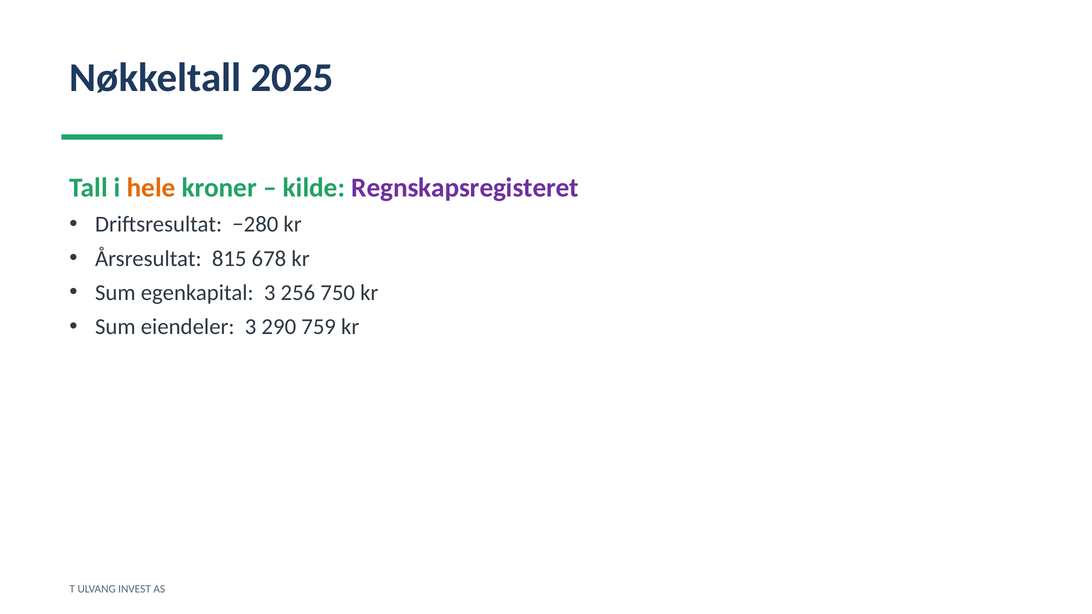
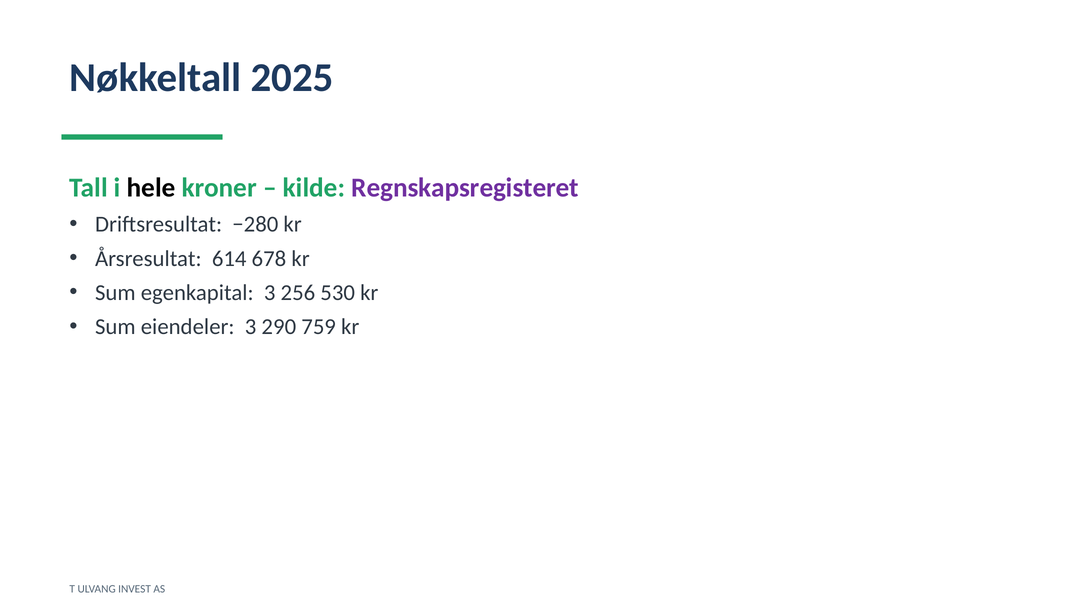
hele colour: orange -> black
815: 815 -> 614
750: 750 -> 530
